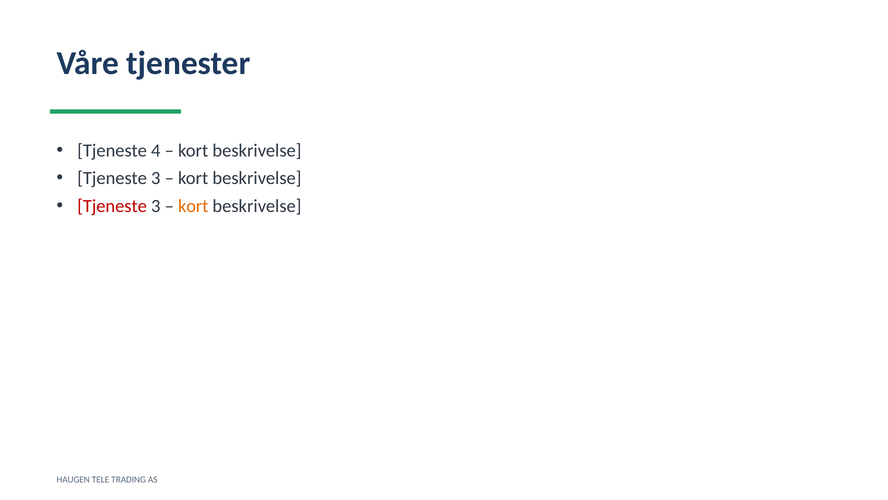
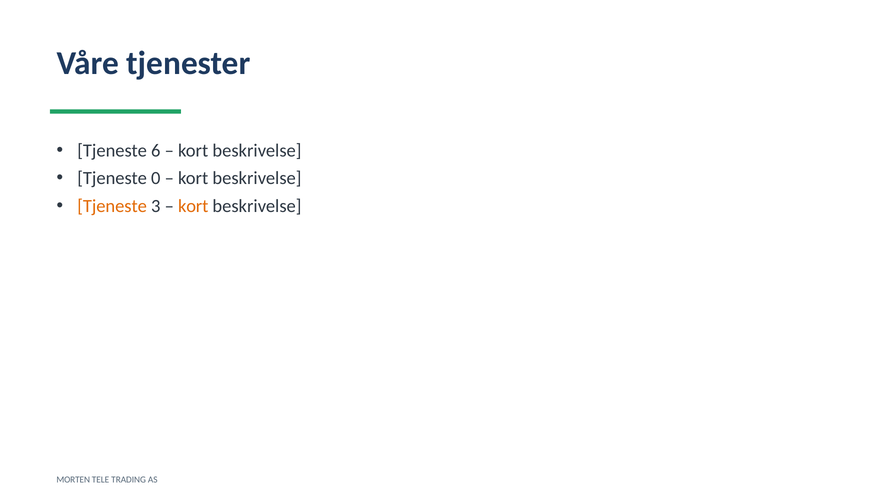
4: 4 -> 6
3 at (156, 178): 3 -> 0
Tjeneste at (112, 206) colour: red -> orange
HAUGEN: HAUGEN -> MORTEN
